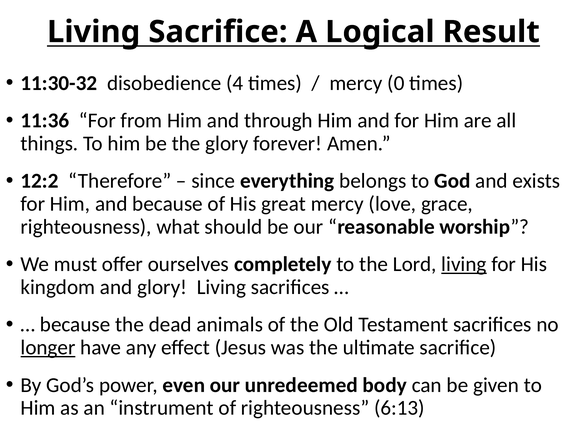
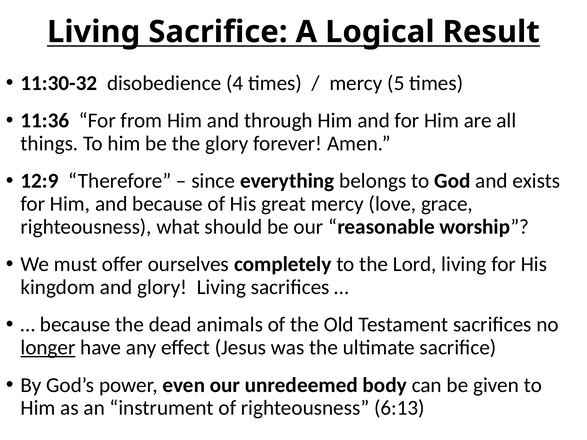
0: 0 -> 5
12:2: 12:2 -> 12:9
living at (464, 264) underline: present -> none
